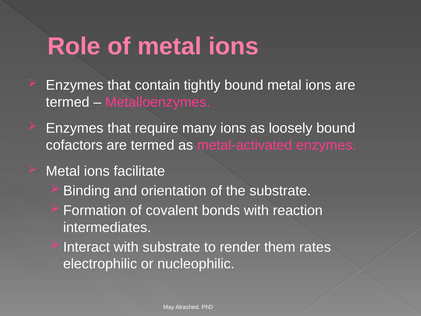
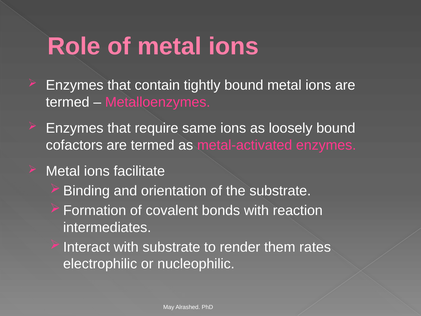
many: many -> same
